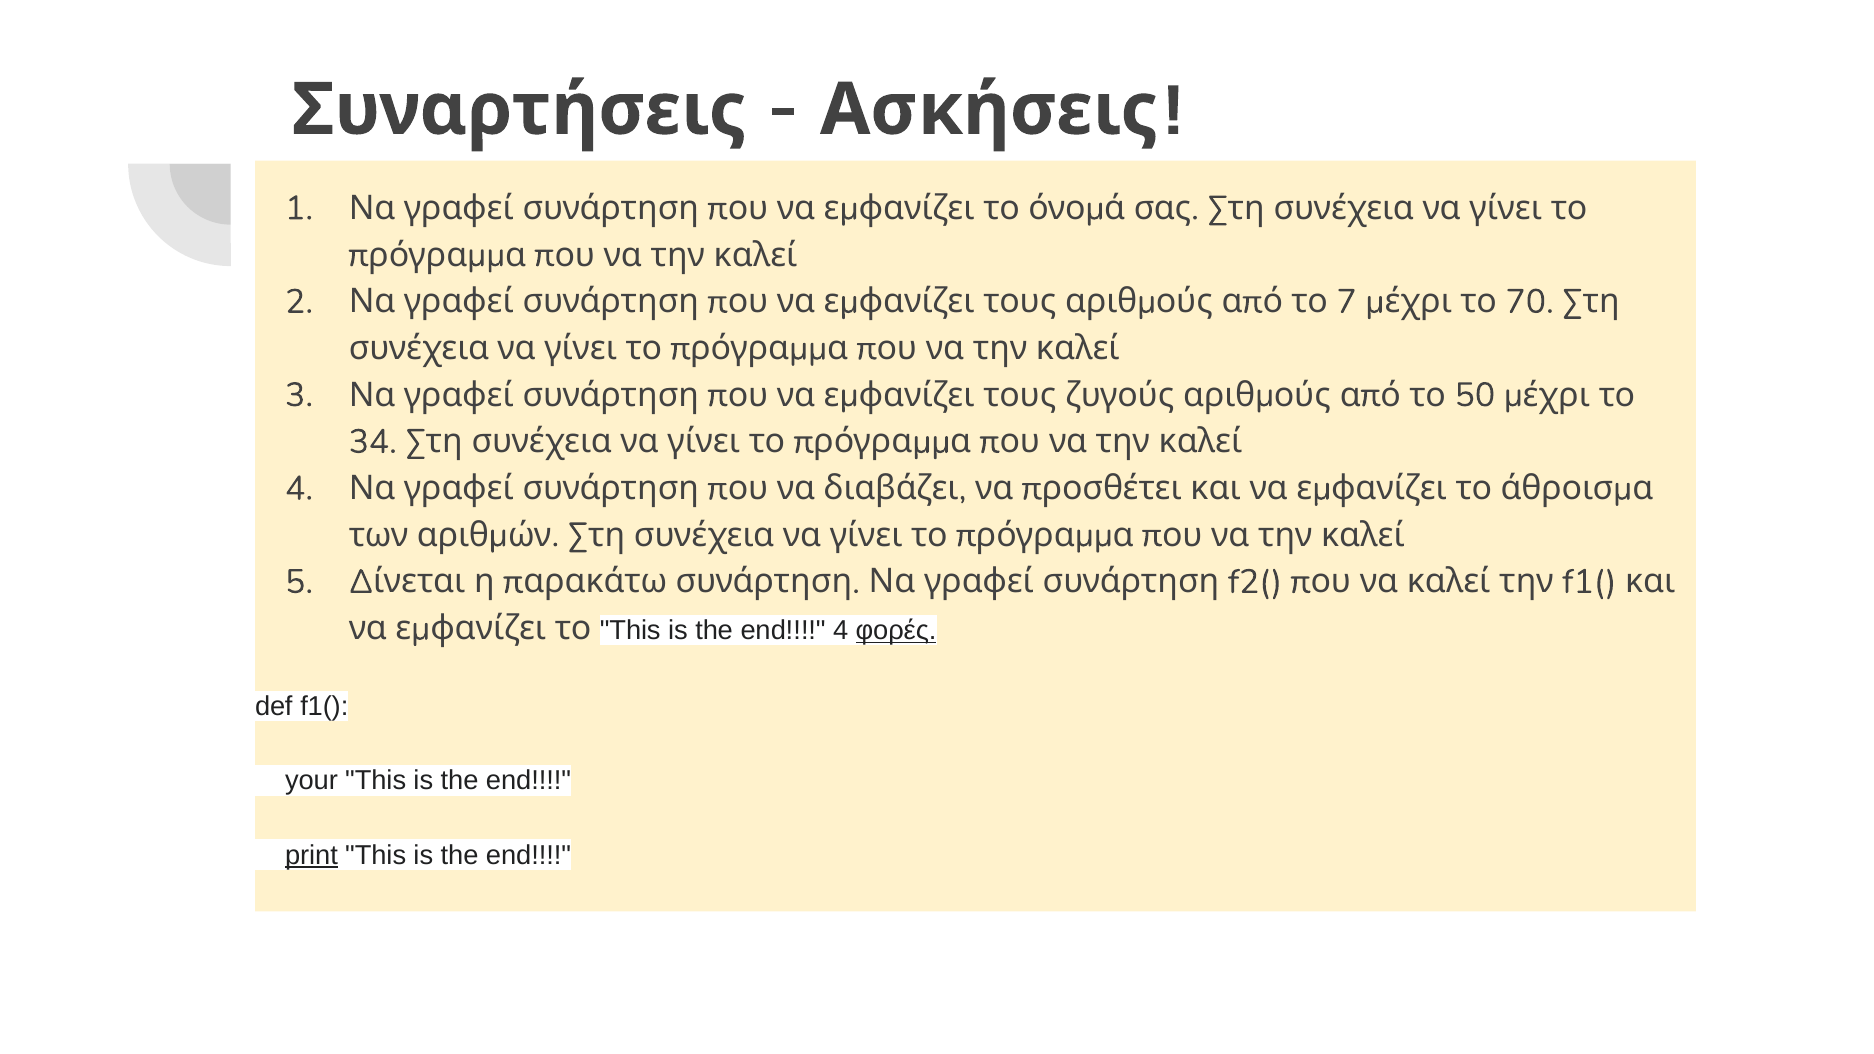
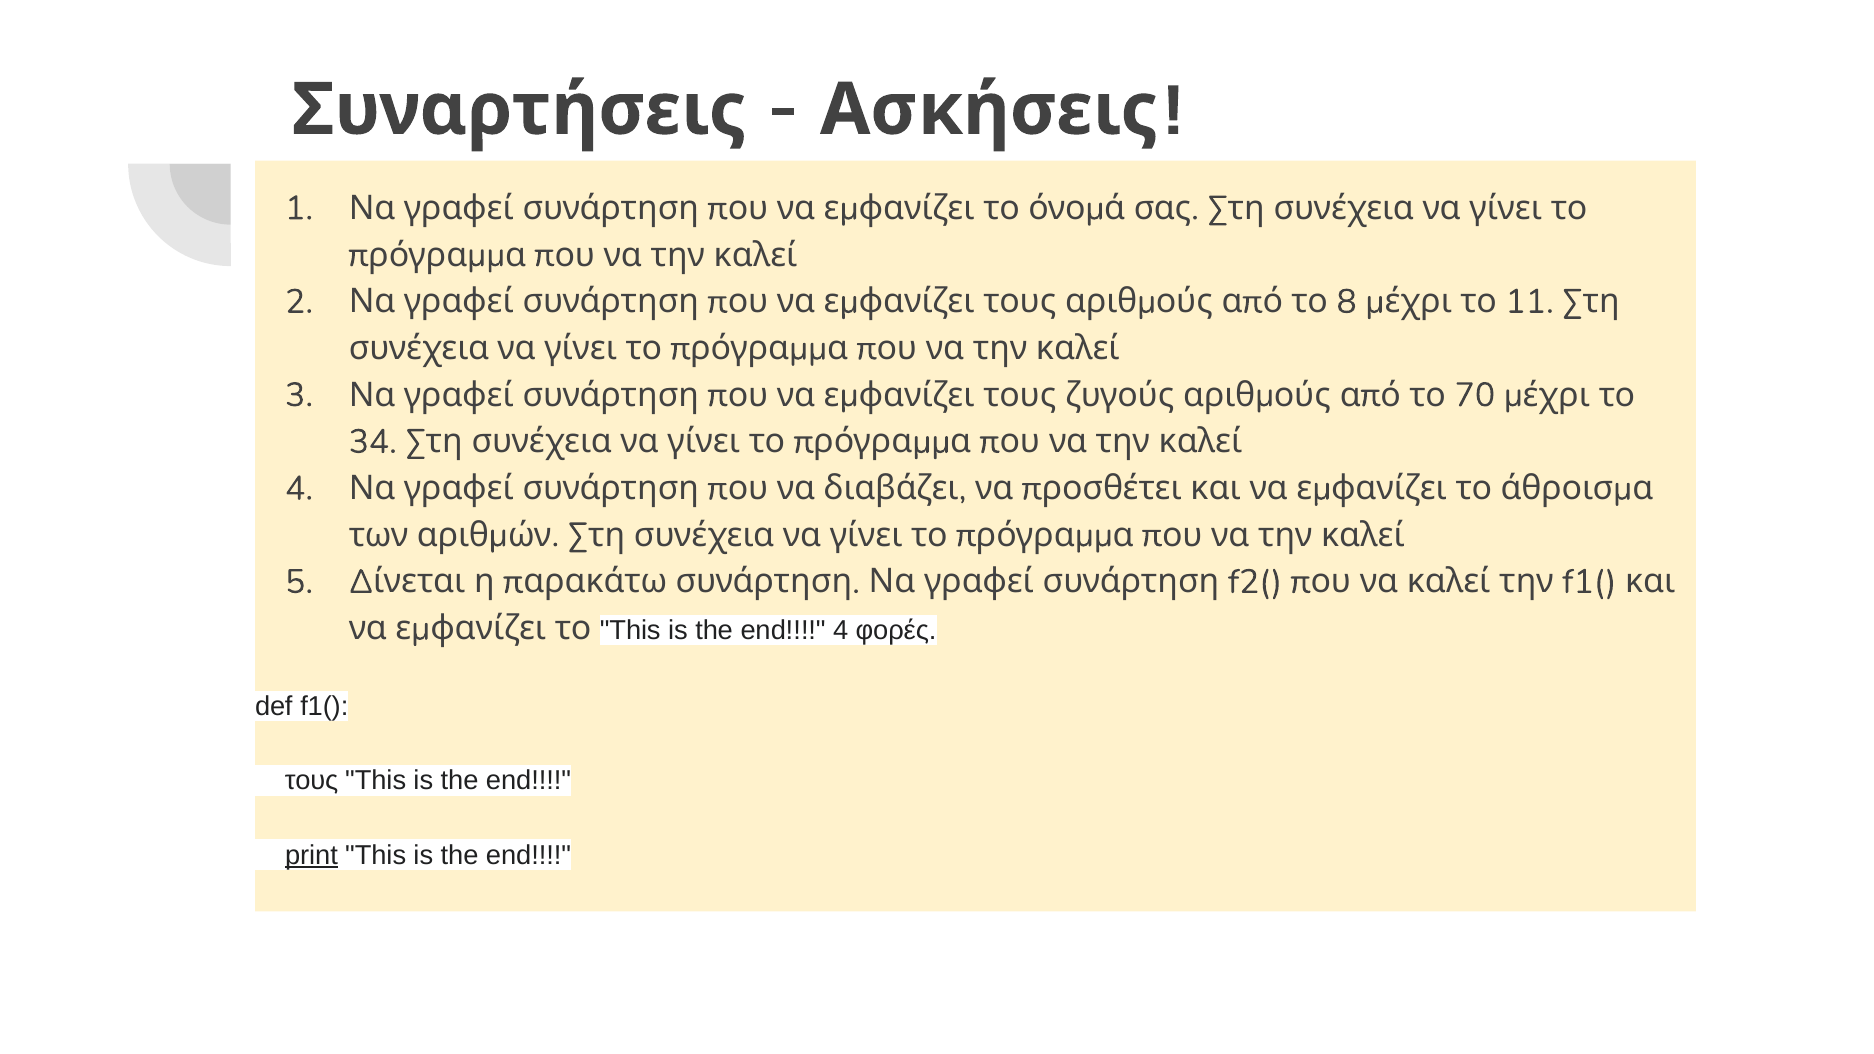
7: 7 -> 8
70: 70 -> 11
50: 50 -> 70
φορές underline: present -> none
your at (311, 781): your -> τους
